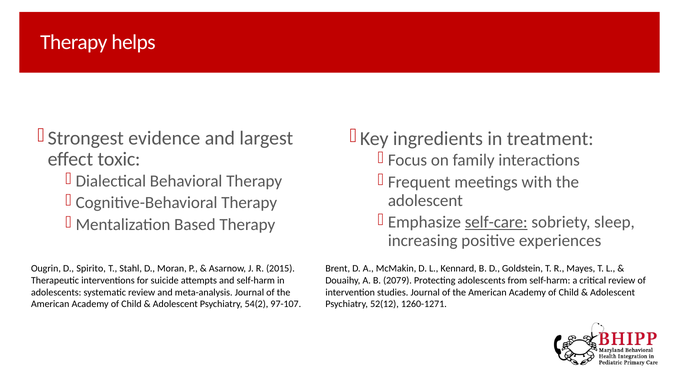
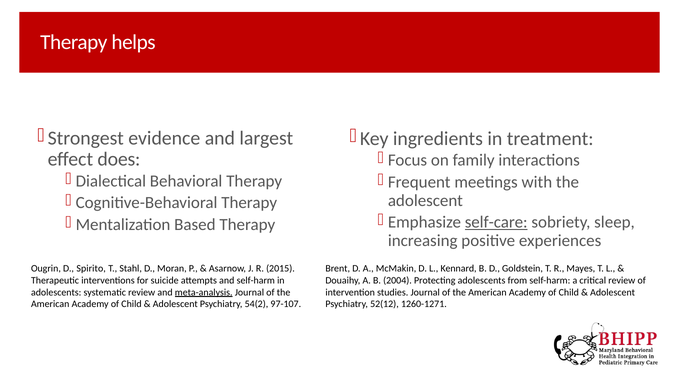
toxic: toxic -> does
2079: 2079 -> 2004
meta-analysis underline: none -> present
